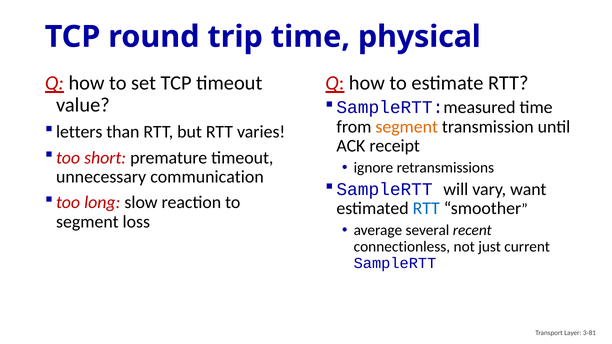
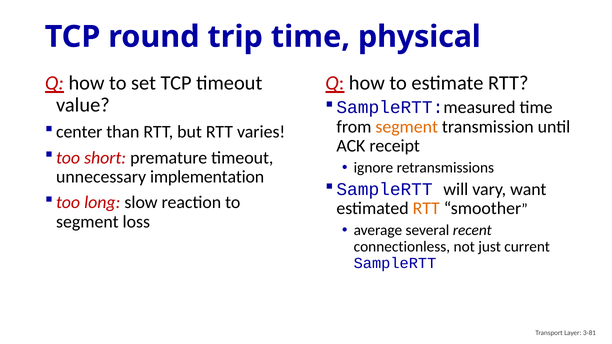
letters: letters -> center
communication: communication -> implementation
RTT at (426, 209) colour: blue -> orange
